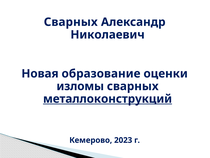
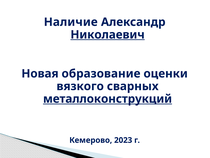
Сварных at (71, 22): Сварных -> Наличие
Николаевич underline: none -> present
изломы: изломы -> вязкого
